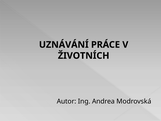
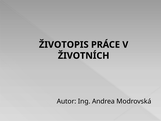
UZNÁVÁNÍ: UZNÁVÁNÍ -> ŽIVOTOPIS
